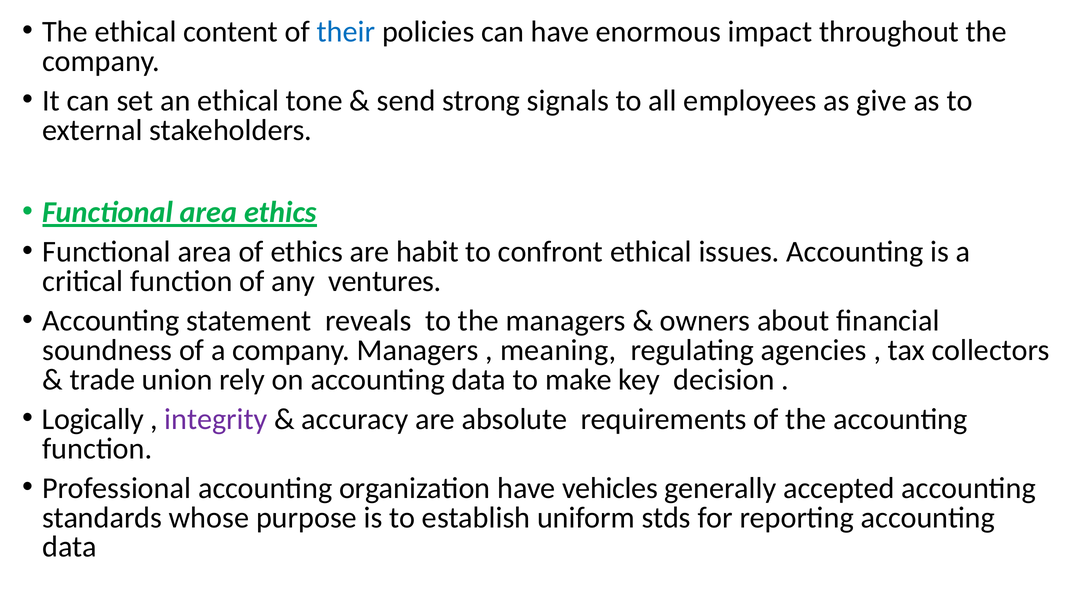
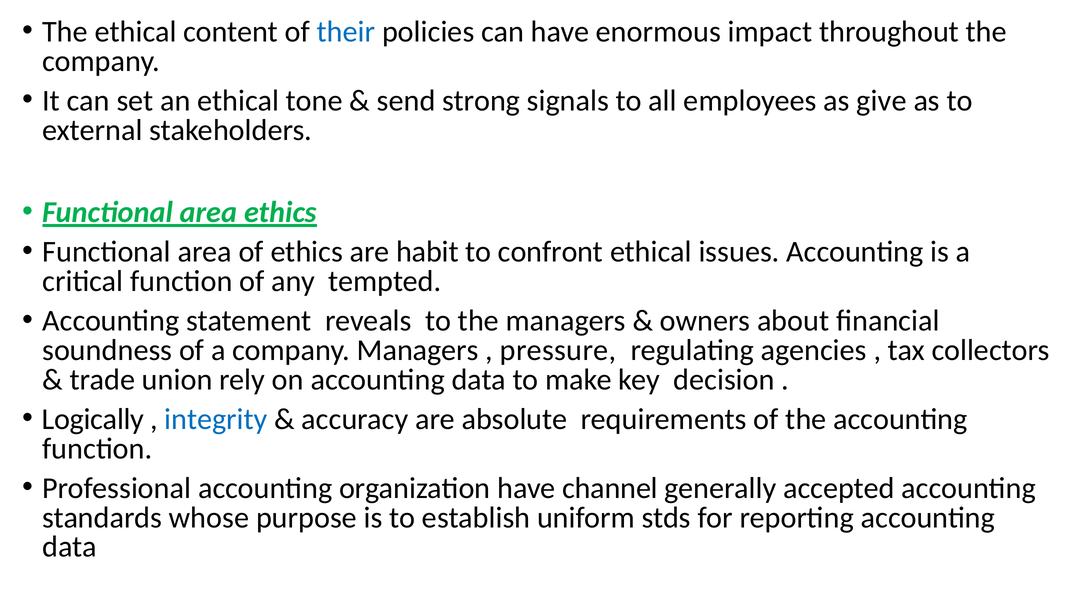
ventures: ventures -> tempted
meaning: meaning -> pressure
integrity colour: purple -> blue
vehicles: vehicles -> channel
